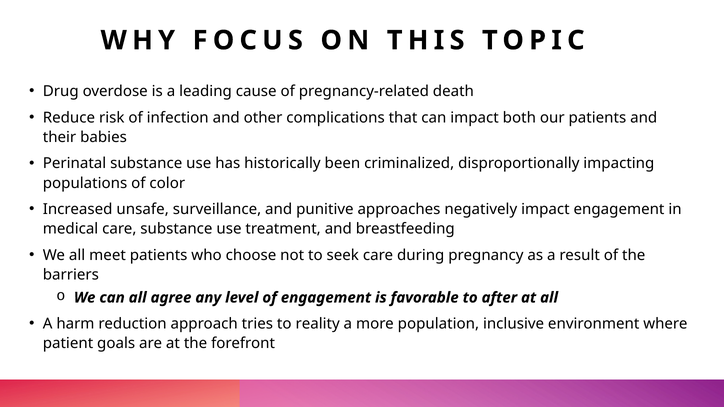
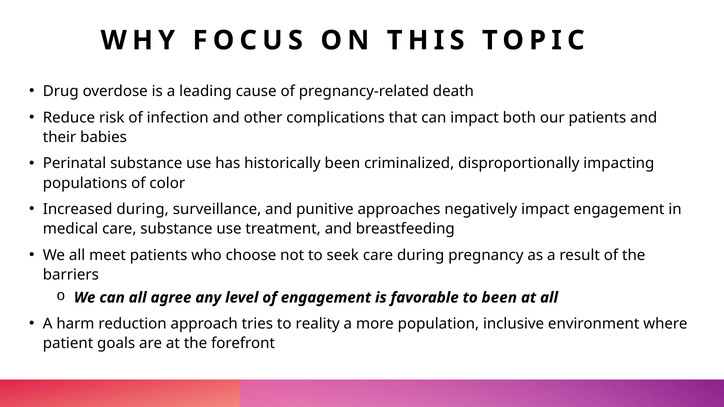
Increased unsafe: unsafe -> during
to after: after -> been
